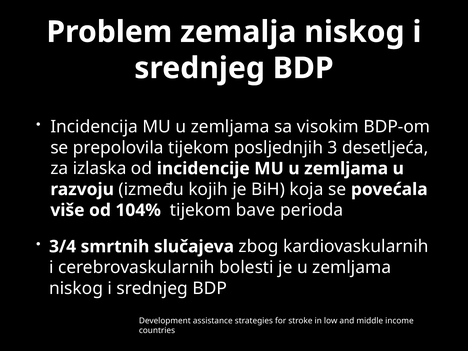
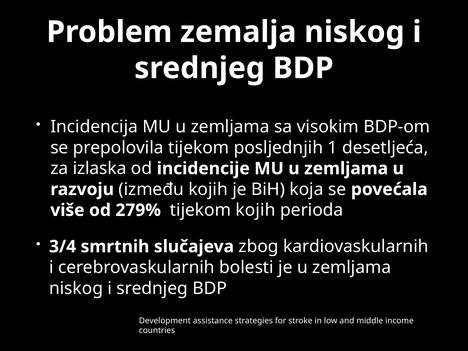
3: 3 -> 1
104%: 104% -> 279%
tijekom bave: bave -> kojih
